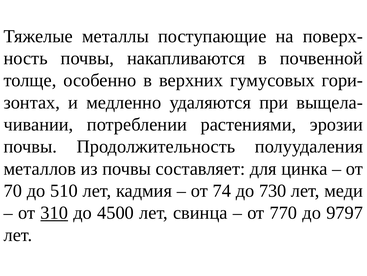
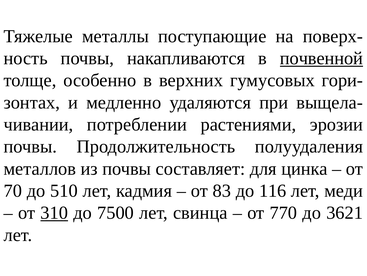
почвенной underline: none -> present
74: 74 -> 83
730: 730 -> 116
4500: 4500 -> 7500
9797: 9797 -> 3621
